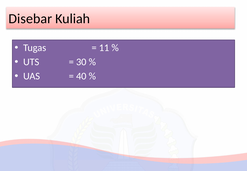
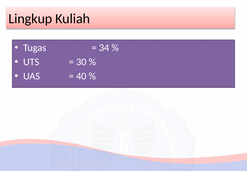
Disebar: Disebar -> Lingkup
11: 11 -> 34
